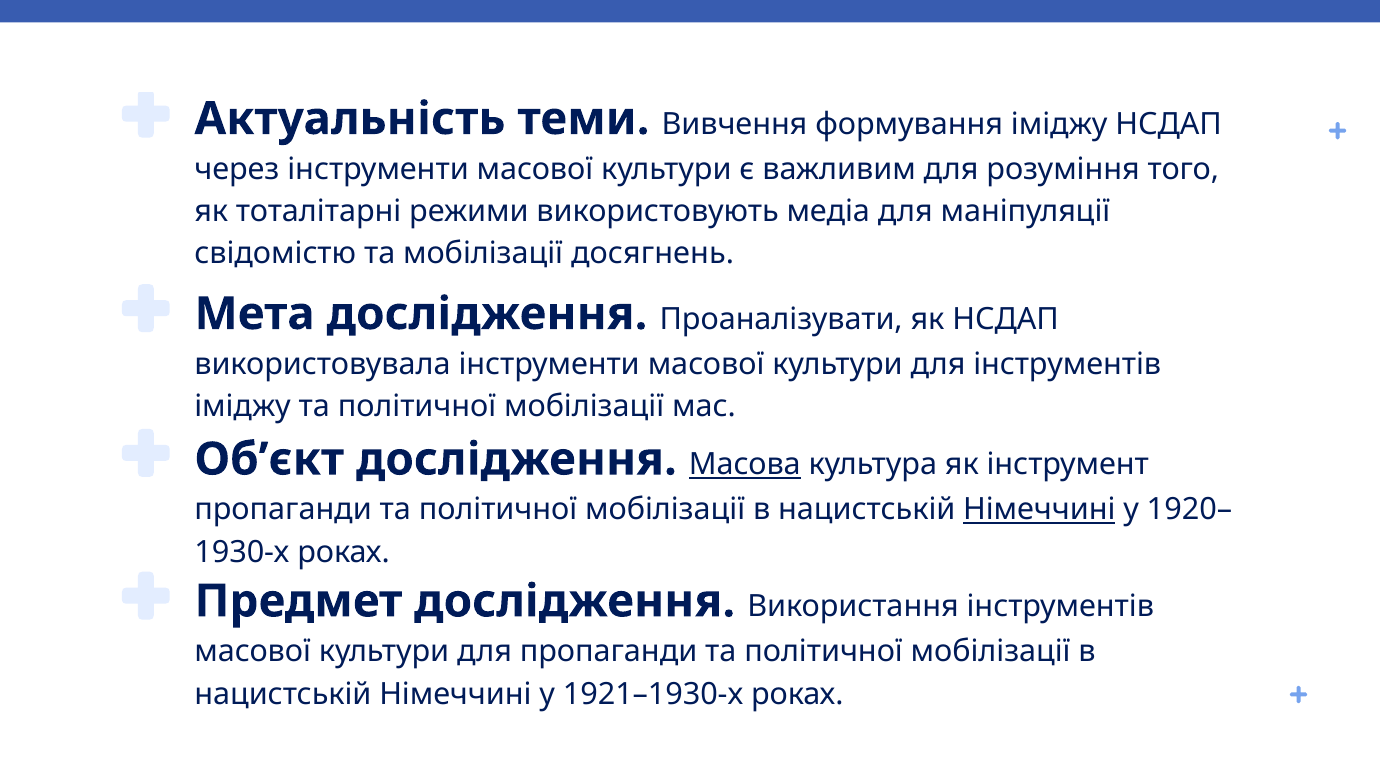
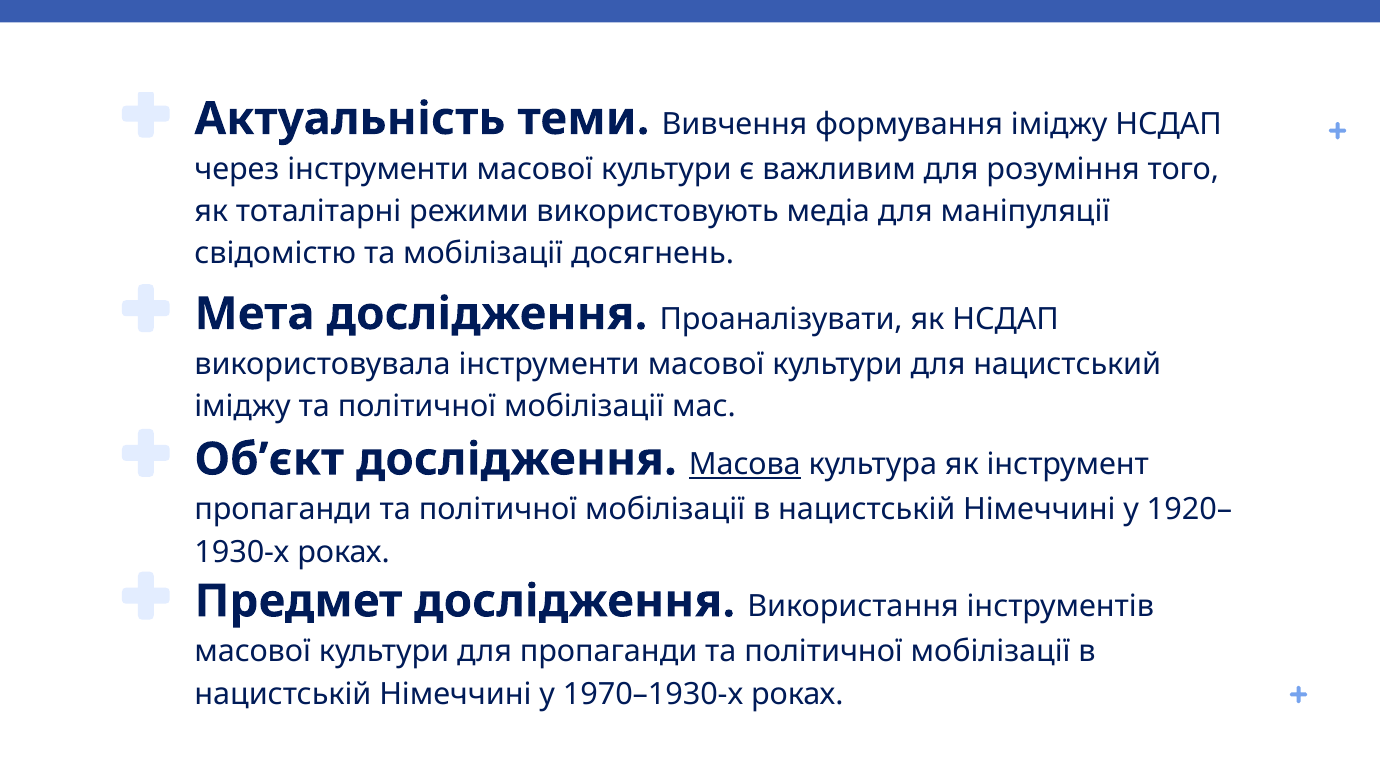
для інструментів: інструментів -> нацистський
Німеччині at (1039, 510) underline: present -> none
1921–1930-х: 1921–1930-х -> 1970–1930-х
